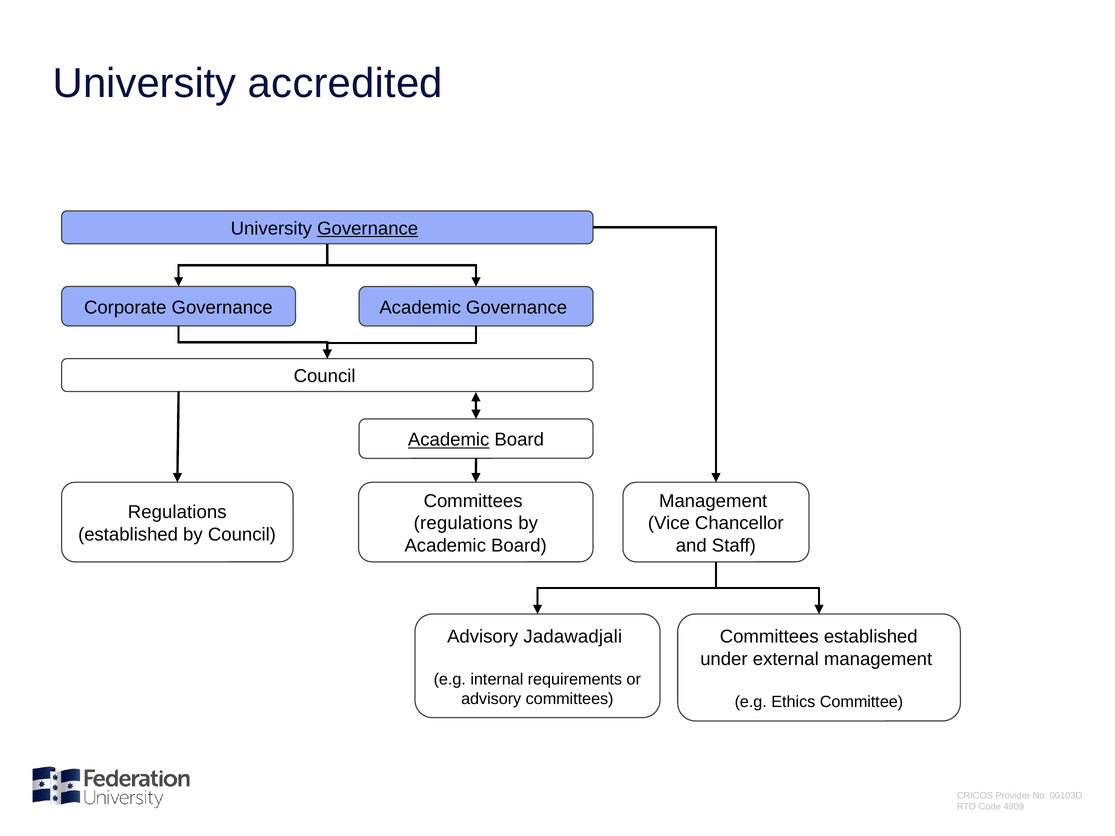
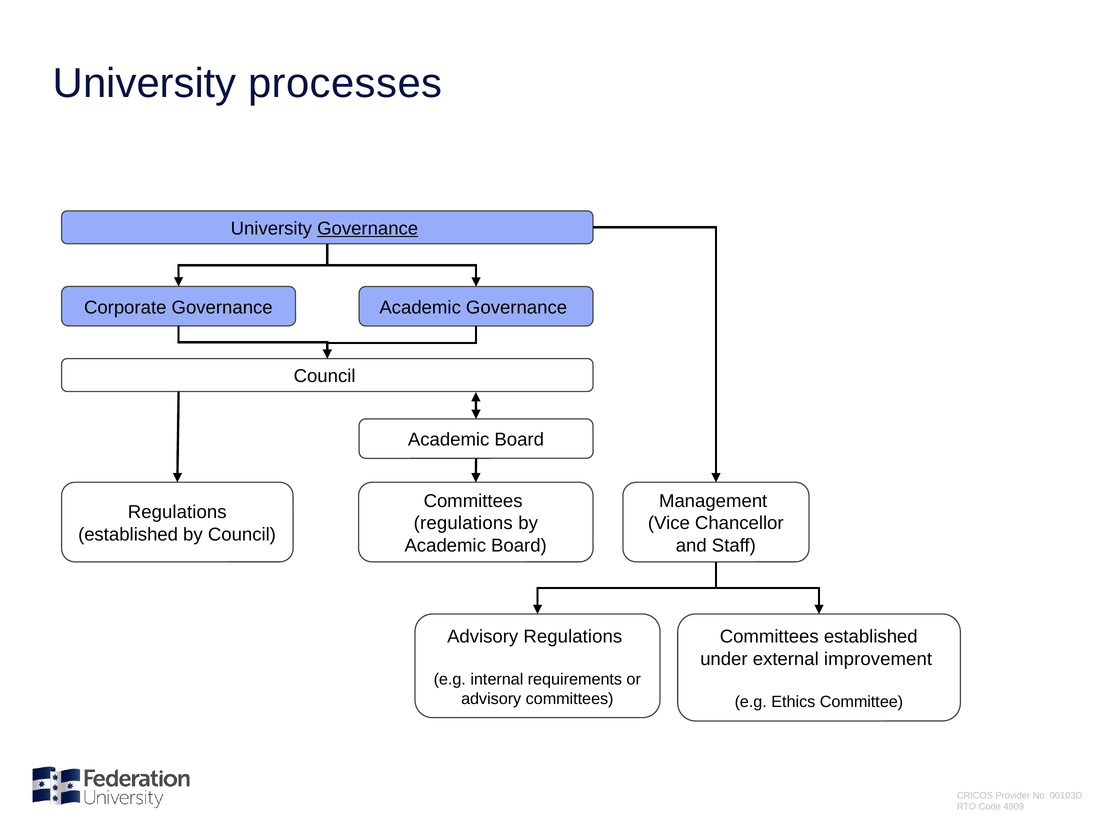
accredited: accredited -> processes
Academic at (449, 440) underline: present -> none
Advisory Jadawadjali: Jadawadjali -> Regulations
external management: management -> improvement
